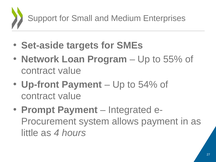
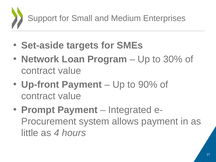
55%: 55% -> 30%
54%: 54% -> 90%
